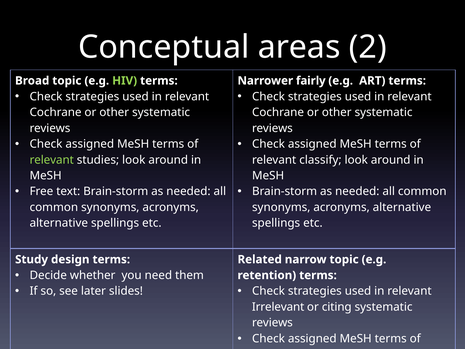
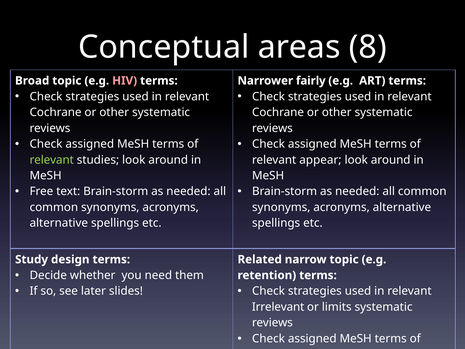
2: 2 -> 8
HIV colour: light green -> pink
classify: classify -> appear
citing: citing -> limits
